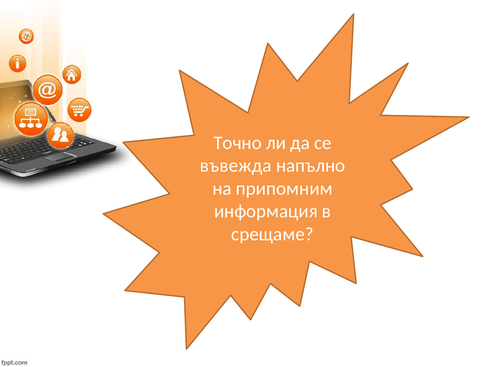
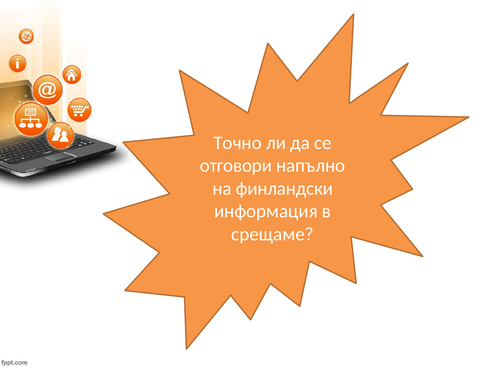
въвежда: въвежда -> отговори
припомним: припомним -> финландски
